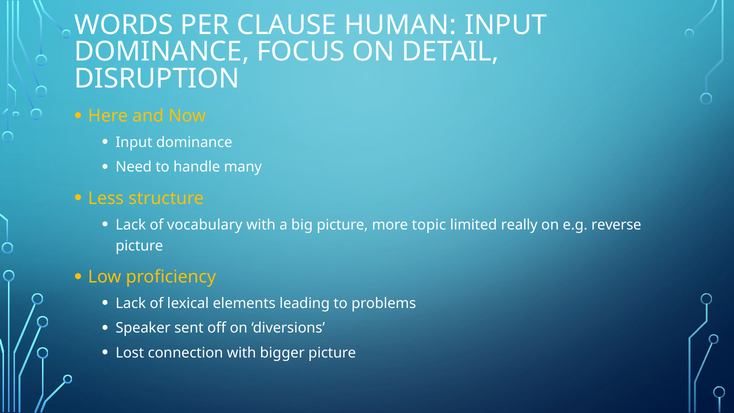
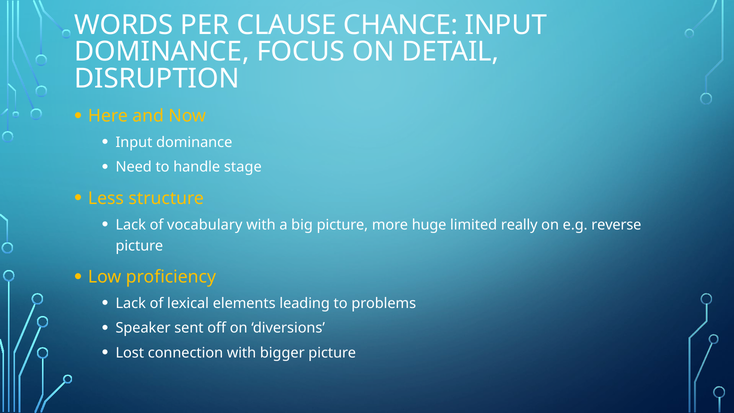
HUMAN: HUMAN -> CHANCE
many: many -> stage
topic: topic -> huge
